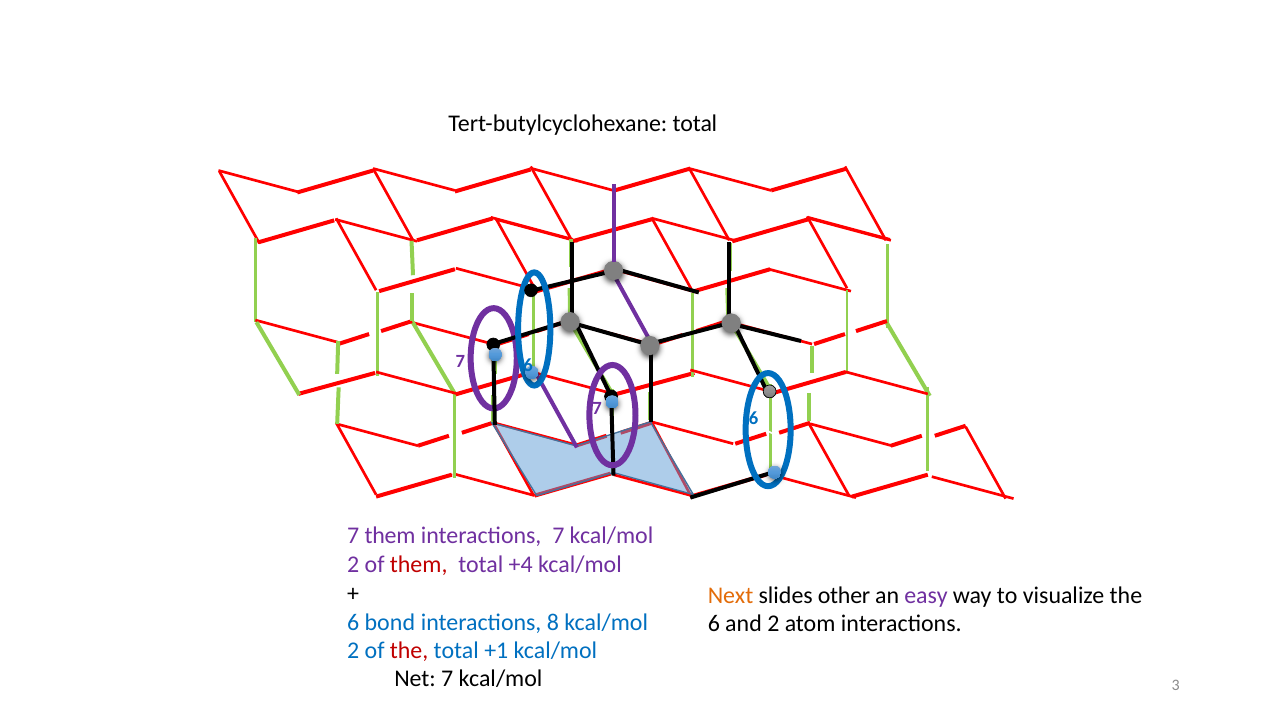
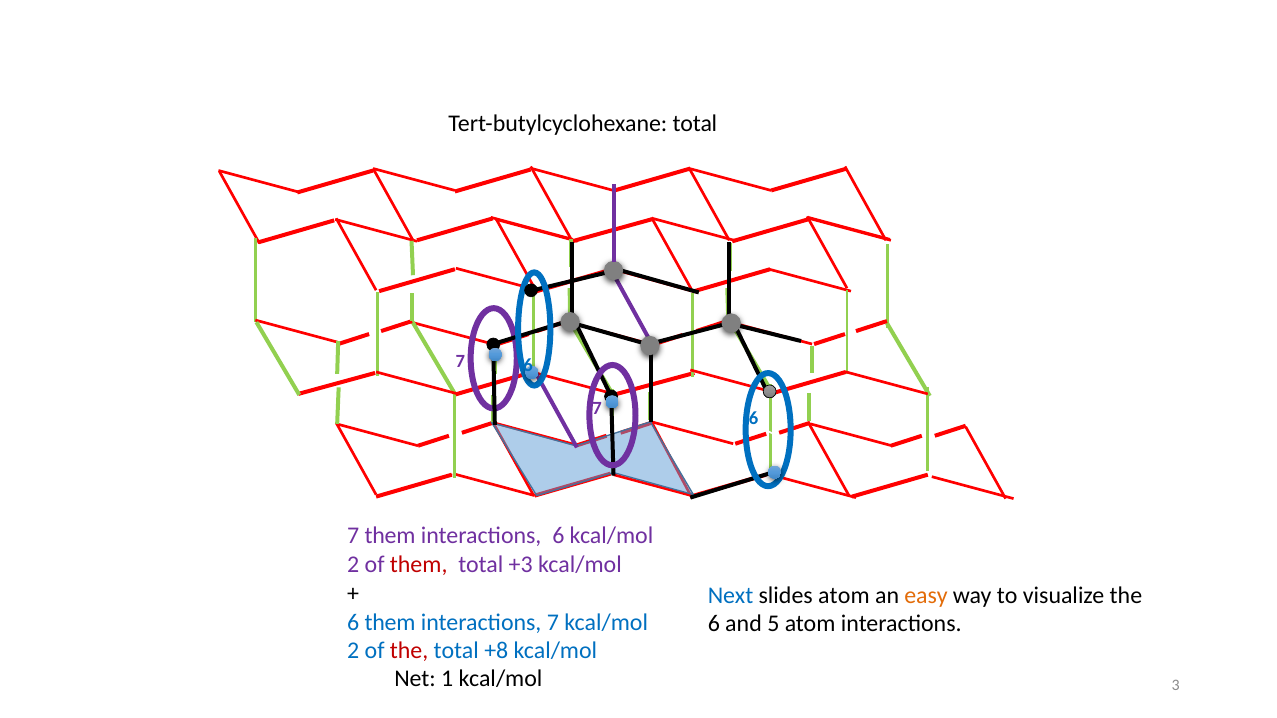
interactions 7: 7 -> 6
+4: +4 -> +3
Next colour: orange -> blue
slides other: other -> atom
easy colour: purple -> orange
6 bond: bond -> them
interactions 8: 8 -> 7
and 2: 2 -> 5
+1: +1 -> +8
Net 7: 7 -> 1
